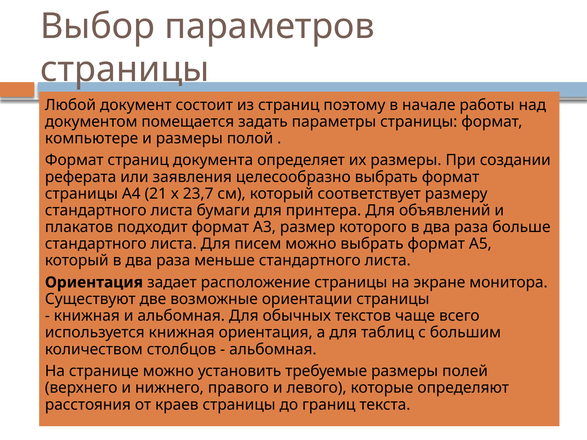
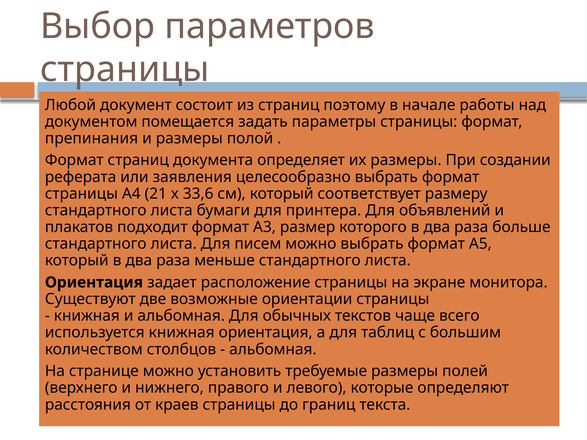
компьютере: компьютере -> препинания
23,7: 23,7 -> 33,6
